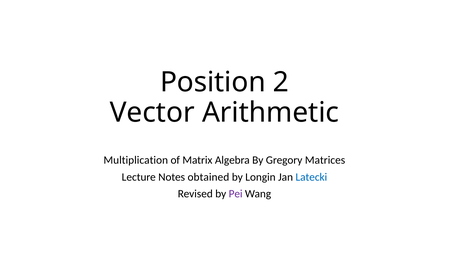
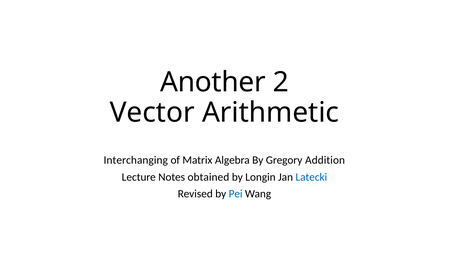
Position: Position -> Another
Multiplication: Multiplication -> Interchanging
Matrices: Matrices -> Addition
Pei colour: purple -> blue
